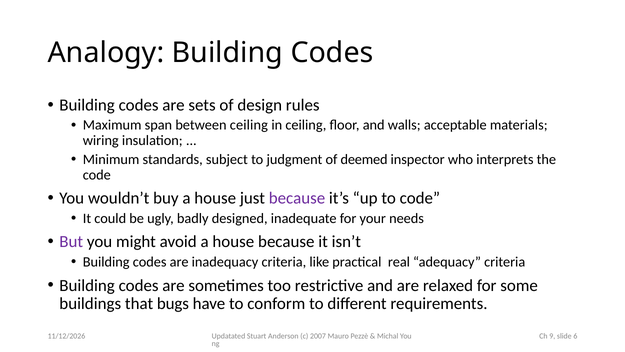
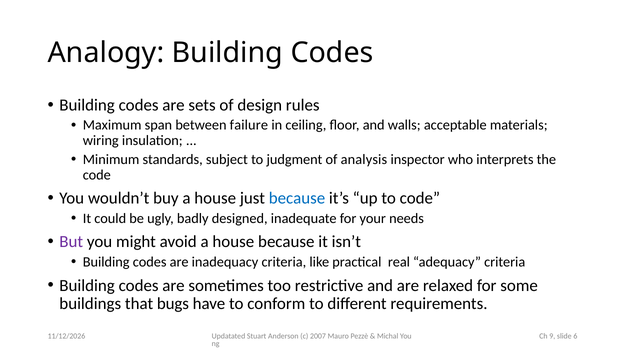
between ceiling: ceiling -> failure
deemed: deemed -> analysis
because at (297, 198) colour: purple -> blue
